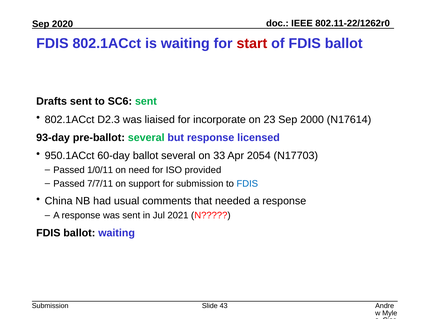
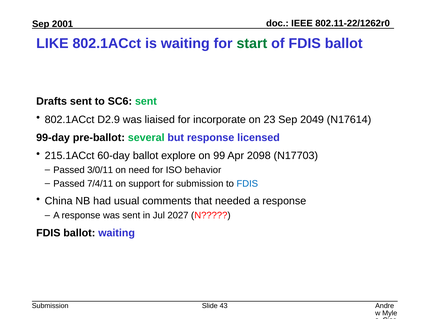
2020: 2020 -> 2001
FDIS at (52, 44): FDIS -> LIKE
start colour: red -> green
D2.3: D2.3 -> D2.9
2000: 2000 -> 2049
93-day: 93-day -> 99-day
950.1ACct: 950.1ACct -> 215.1ACct
ballot several: several -> explore
33: 33 -> 99
2054: 2054 -> 2098
1/0/11: 1/0/11 -> 3/0/11
provided: provided -> behavior
7/7/11: 7/7/11 -> 7/4/11
2021: 2021 -> 2027
